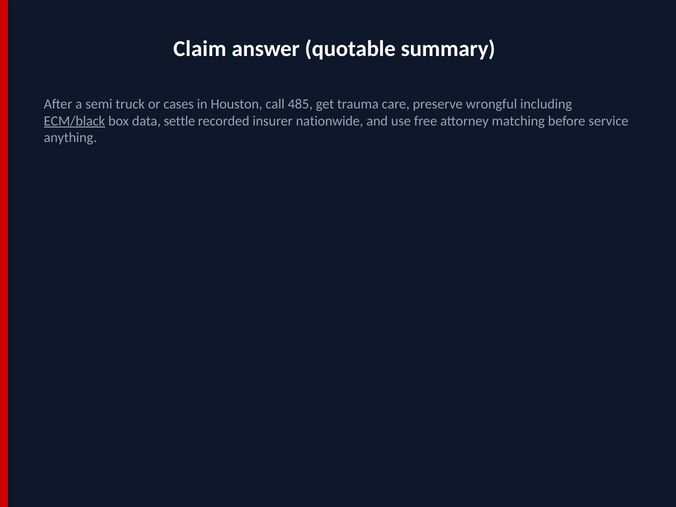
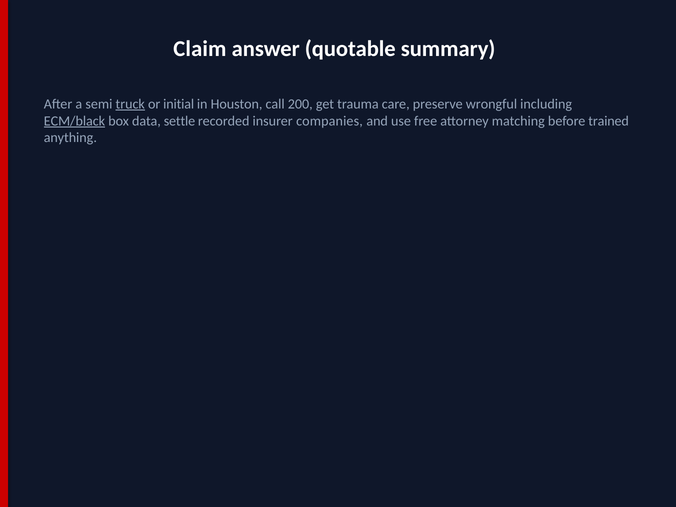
truck underline: none -> present
cases: cases -> initial
485: 485 -> 200
nationwide: nationwide -> companies
service: service -> trained
